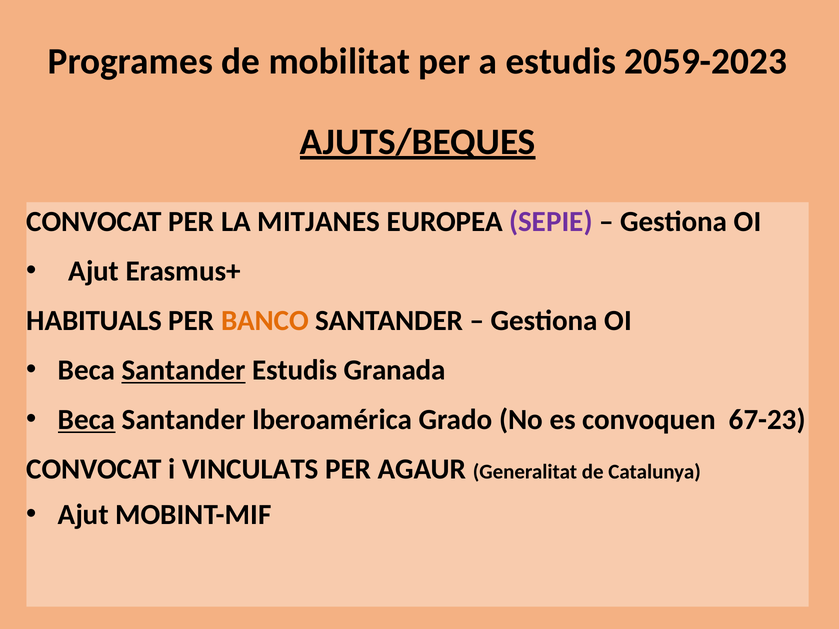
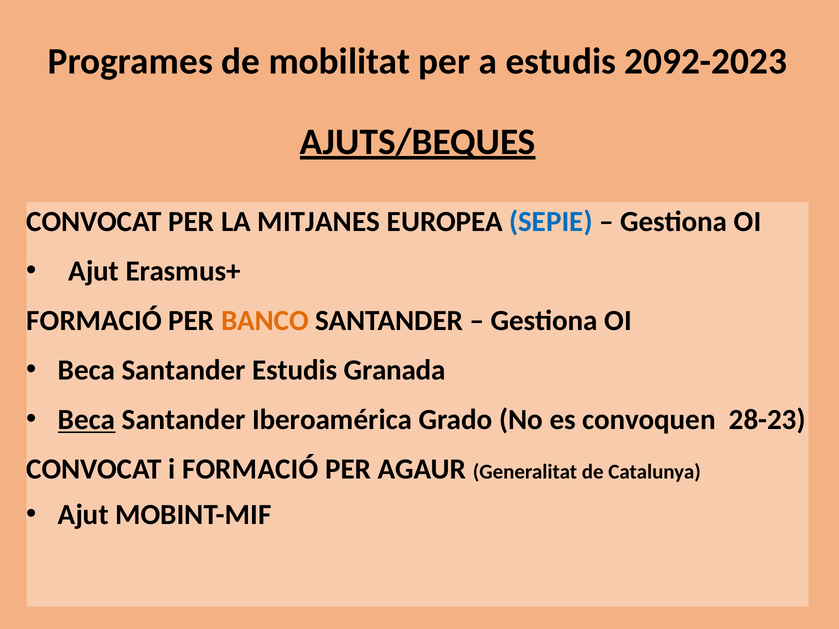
2059-2023: 2059-2023 -> 2092-2023
SEPIE colour: purple -> blue
HABITUALS at (94, 321): HABITUALS -> FORMACIÓ
Santander at (184, 370) underline: present -> none
67-23: 67-23 -> 28-23
i VINCULATS: VINCULATS -> FORMACIÓ
